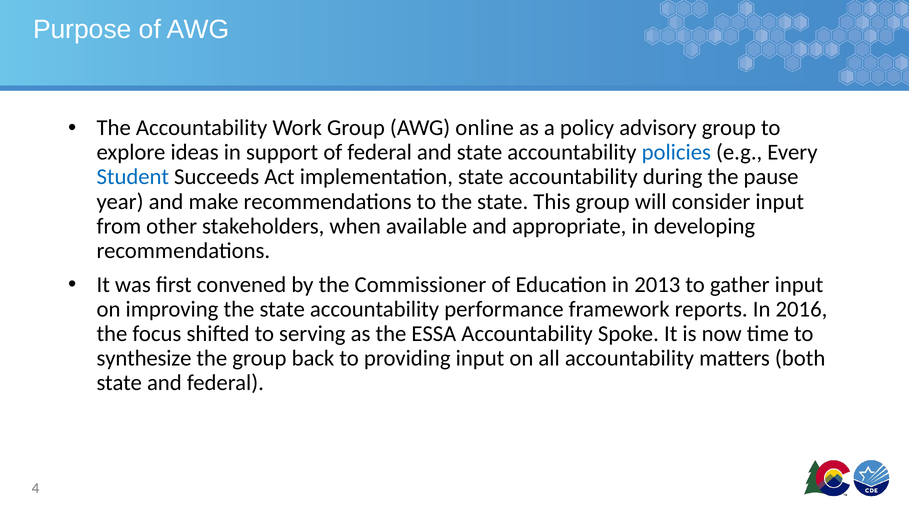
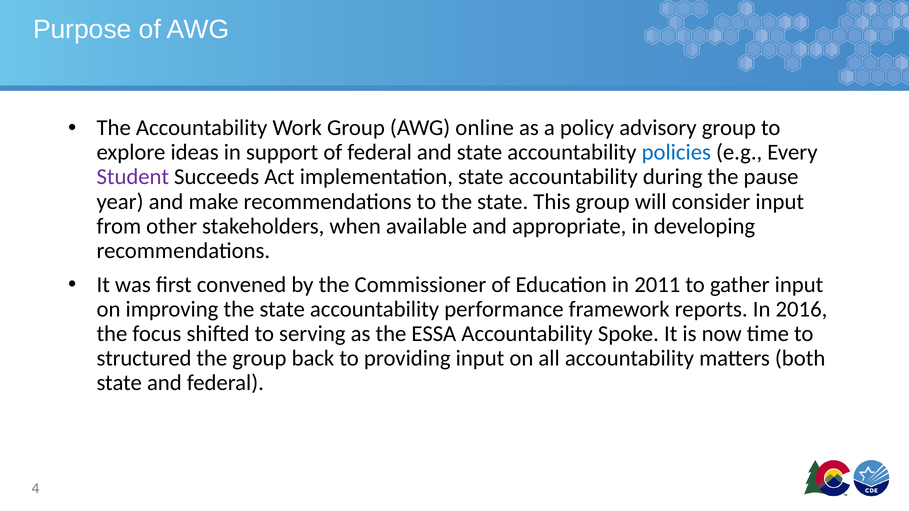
Student colour: blue -> purple
2013: 2013 -> 2011
synthesize: synthesize -> structured
